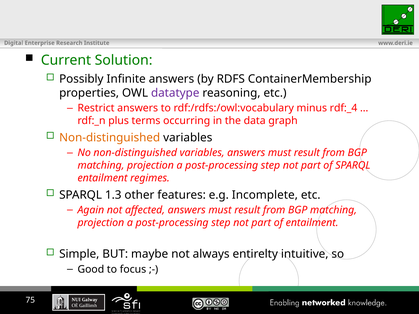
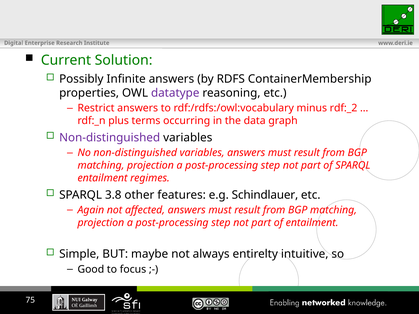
rdf:_4: rdf:_4 -> rdf:_2
Non-distinguished at (110, 138) colour: orange -> purple
1.3: 1.3 -> 3.8
Incomplete: Incomplete -> Schindlauer
